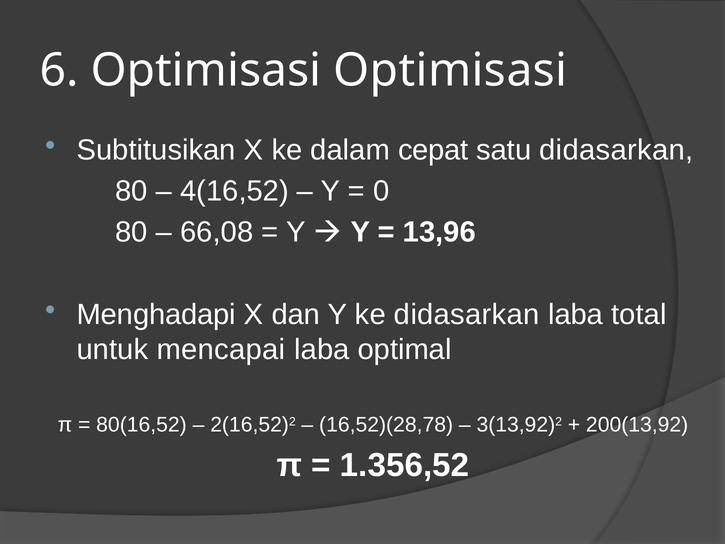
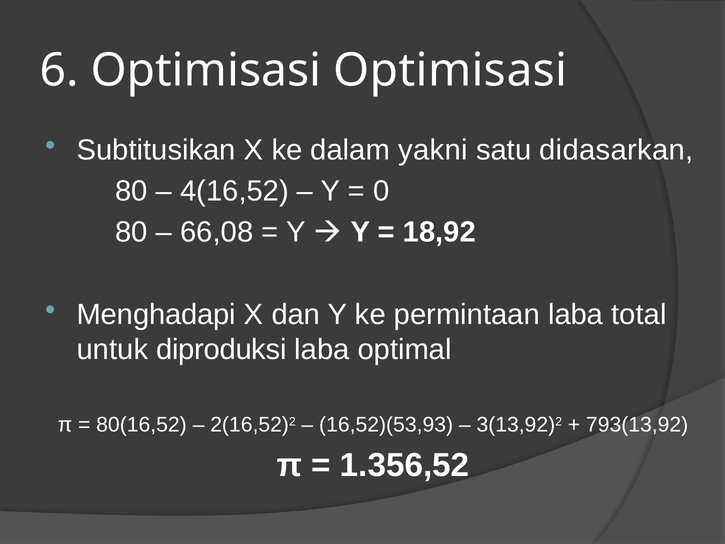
cepat: cepat -> yakni
13,96: 13,96 -> 18,92
ke didasarkan: didasarkan -> permintaan
mencapai: mencapai -> diproduksi
16,52)(28,78: 16,52)(28,78 -> 16,52)(53,93
200(13,92: 200(13,92 -> 793(13,92
